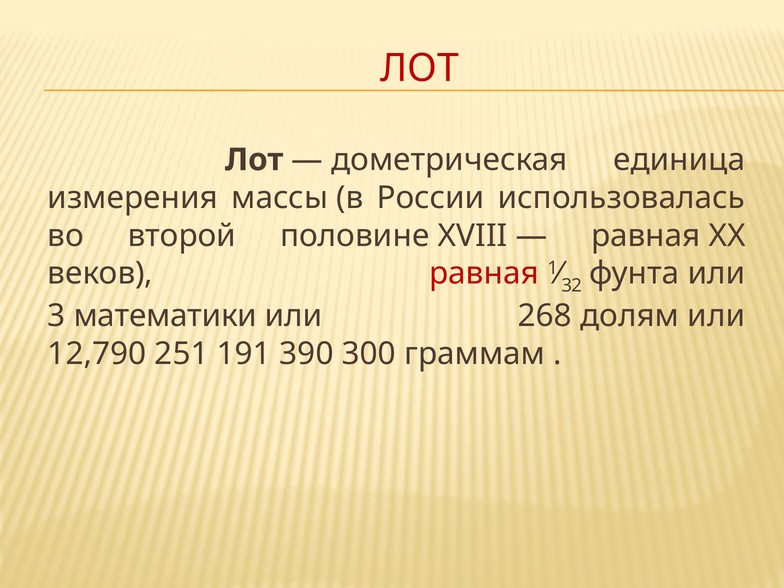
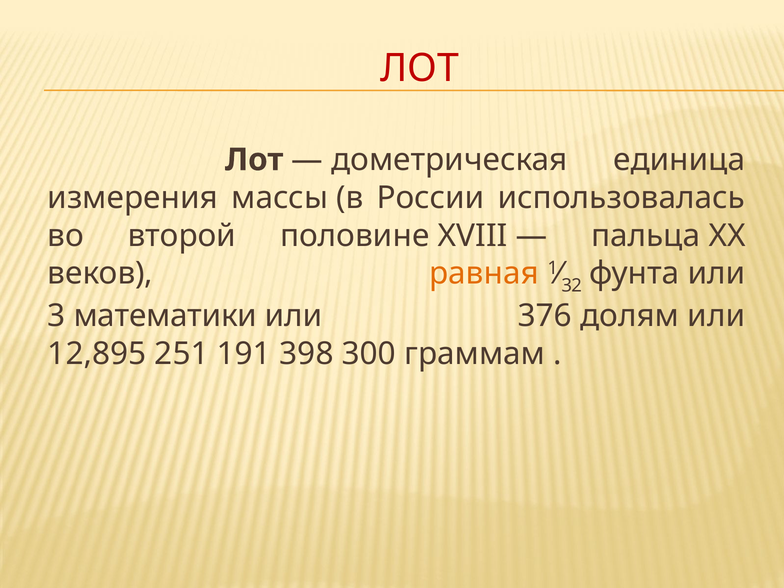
равная at (646, 236): равная -> пальца
равная at (484, 273) colour: red -> orange
268: 268 -> 376
12,790: 12,790 -> 12,895
390: 390 -> 398
